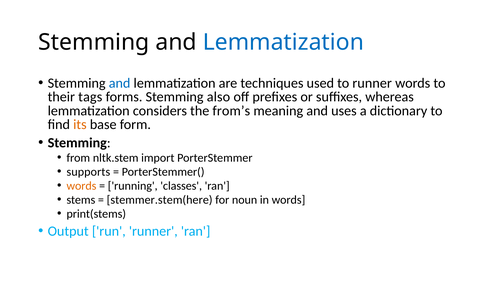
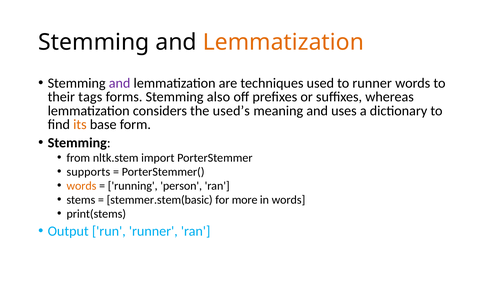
Lemmatization at (283, 42) colour: blue -> orange
and at (120, 83) colour: blue -> purple
from’s: from’s -> used’s
classes: classes -> person
stemmer.stem(here: stemmer.stem(here -> stemmer.stem(basic
noun: noun -> more
